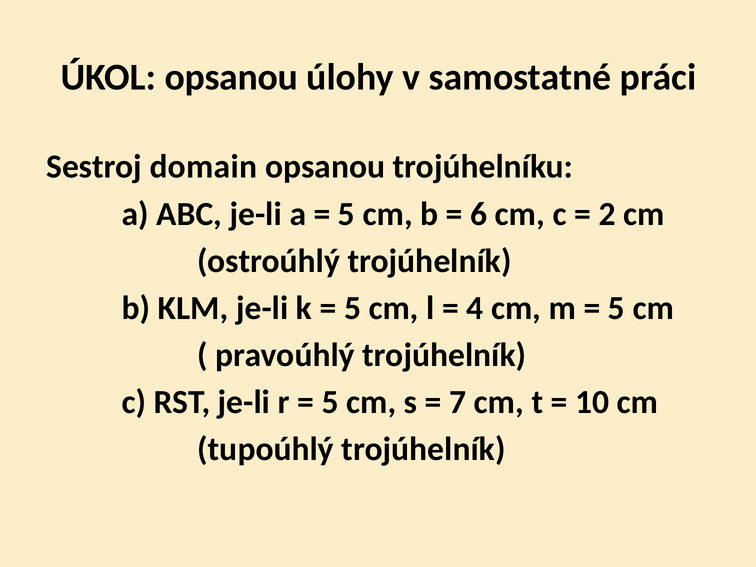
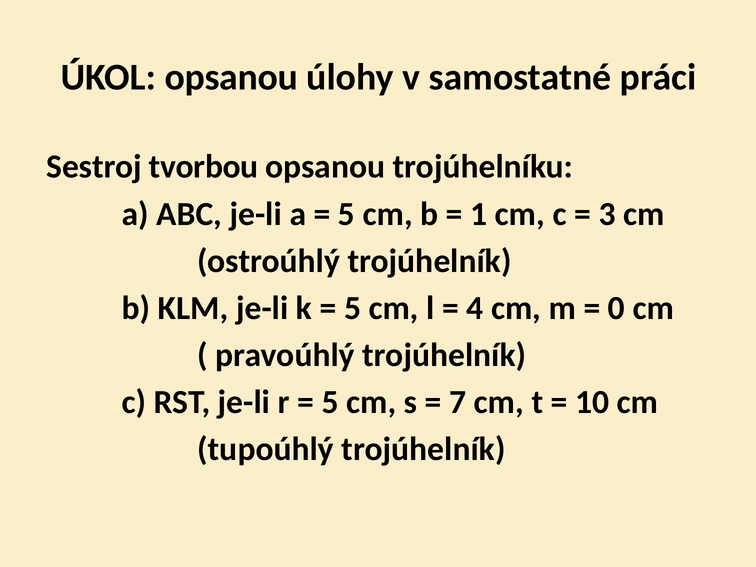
domain: domain -> tvorbou
6: 6 -> 1
2: 2 -> 3
5 at (616, 308): 5 -> 0
